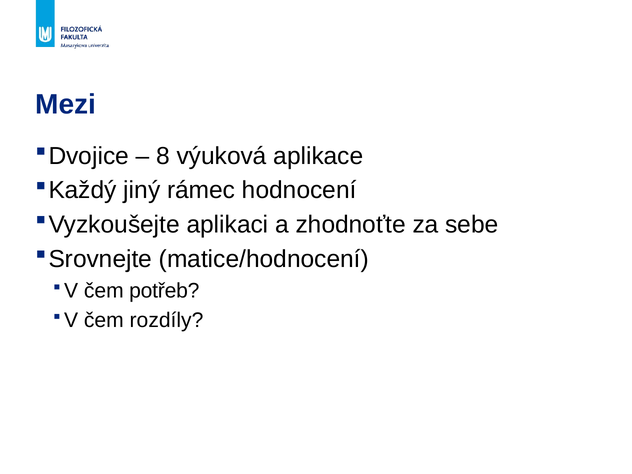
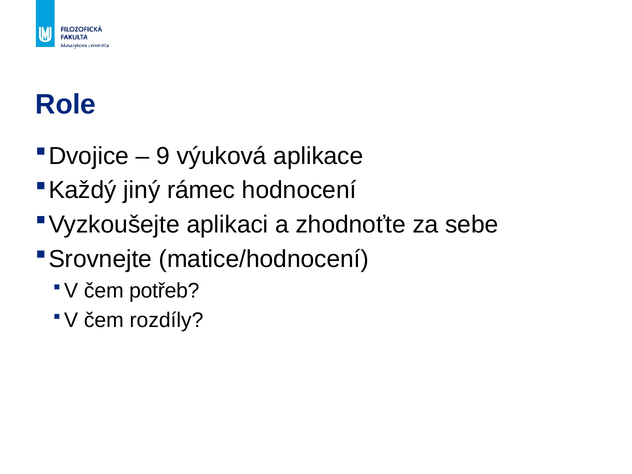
Mezi: Mezi -> Role
8: 8 -> 9
